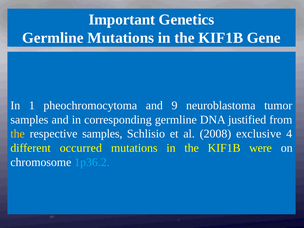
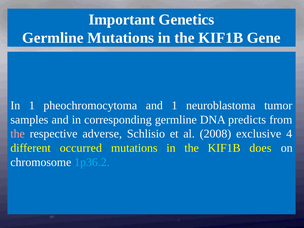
and 9: 9 -> 1
justified: justified -> predicts
the at (18, 134) colour: yellow -> pink
respective samples: samples -> adverse
were: were -> does
